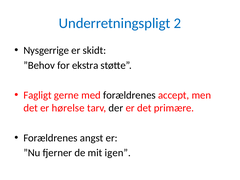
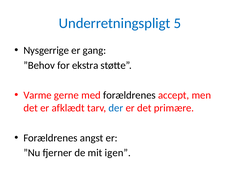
2: 2 -> 5
skidt: skidt -> gang
Fagligt: Fagligt -> Varme
hørelse: hørelse -> afklædt
der colour: black -> blue
